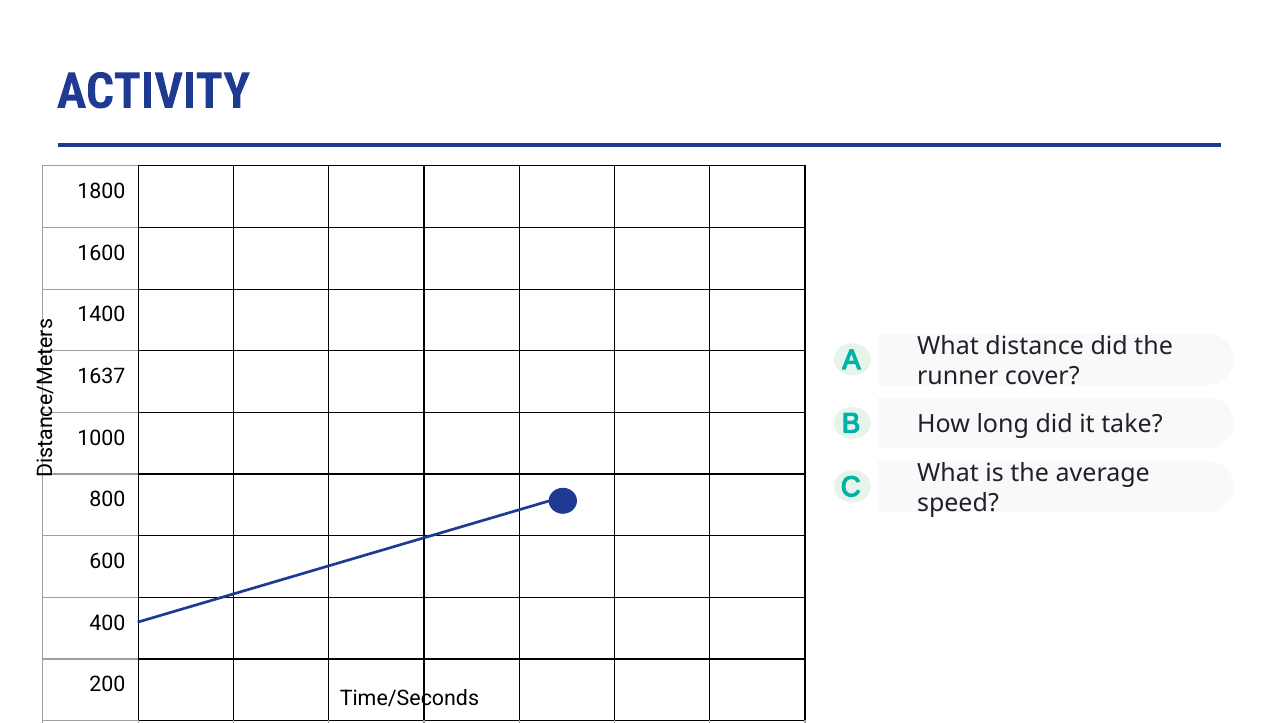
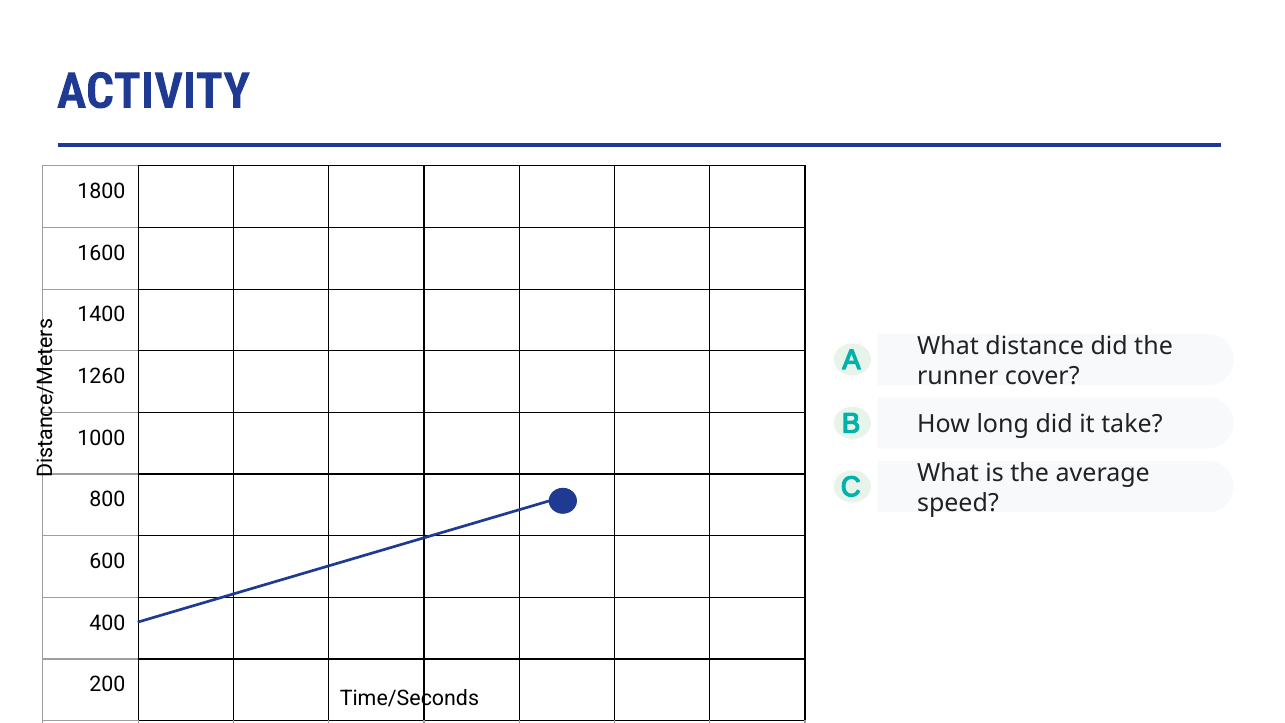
1637: 1637 -> 1260
